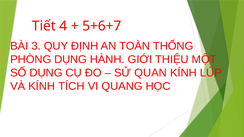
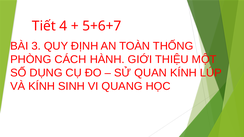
PHÒNG DỤNG: DỤNG -> CÁCH
TÍCH: TÍCH -> SINH
